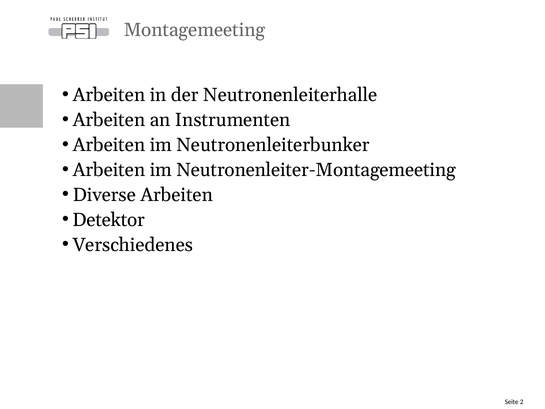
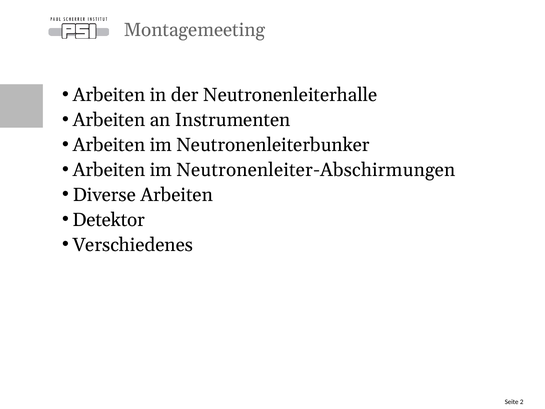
Neutronenleiter-Montagemeeting: Neutronenleiter-Montagemeeting -> Neutronenleiter-Abschirmungen
